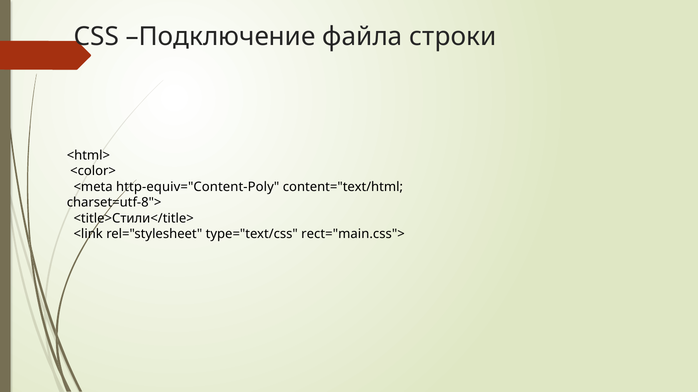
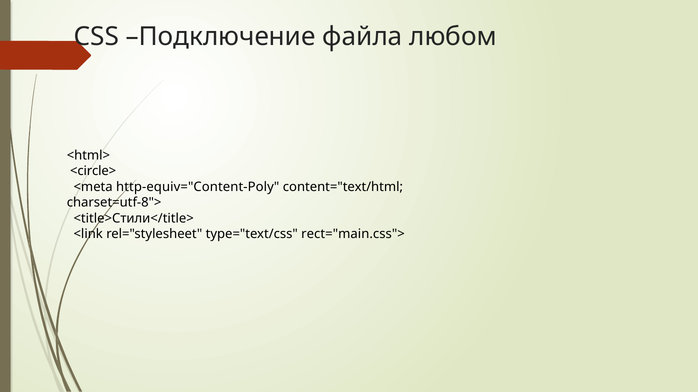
строки: строки -> любом
<color>: <color> -> <circle>
